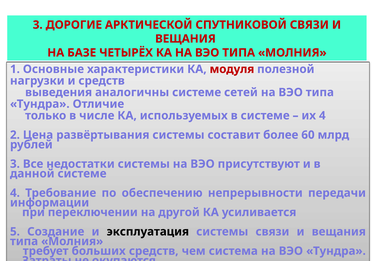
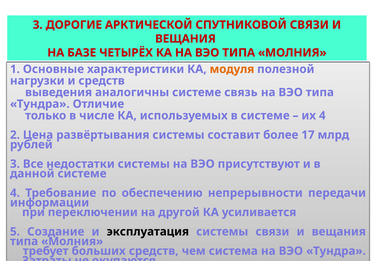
модуля colour: red -> orange
сетей: сетей -> связь
60: 60 -> 17
